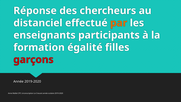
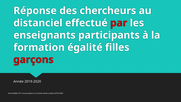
par colour: orange -> red
